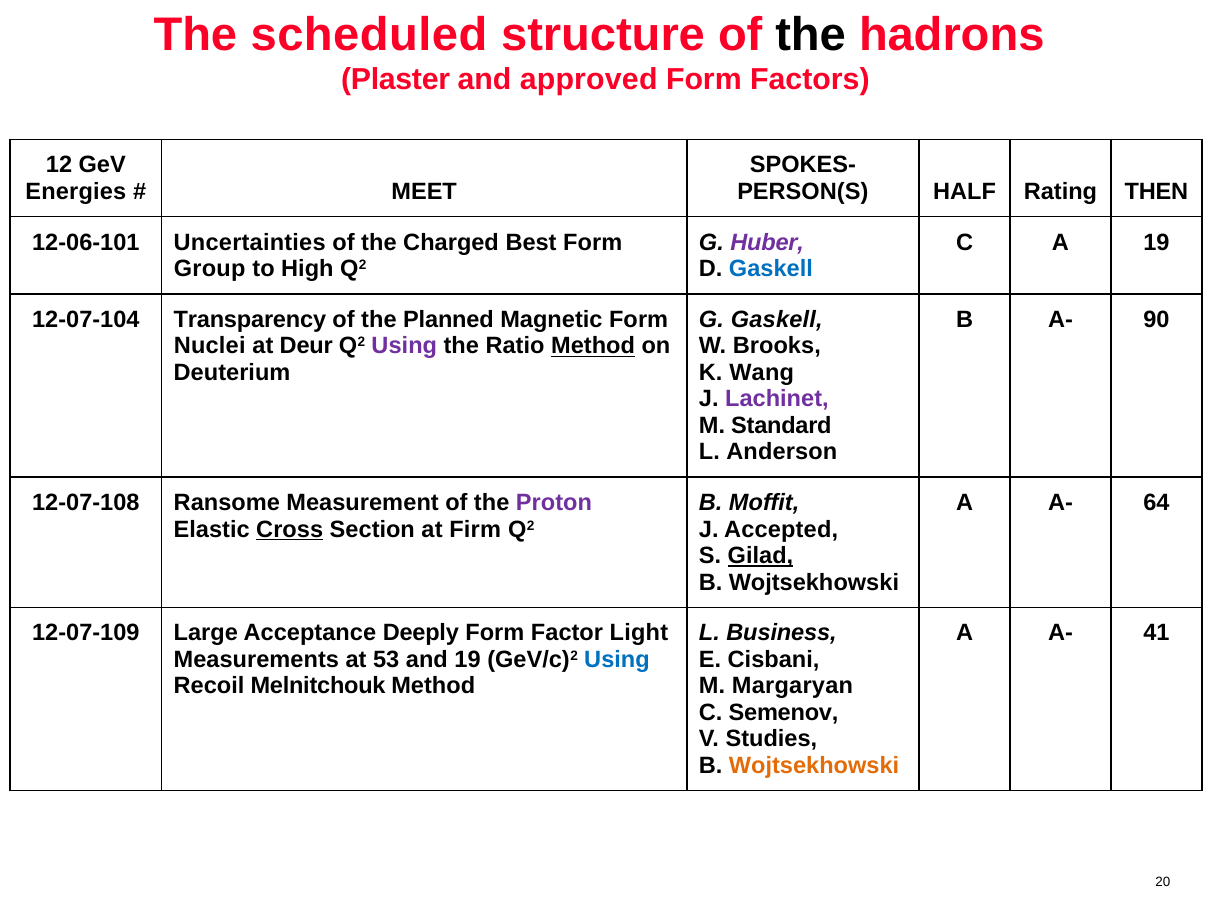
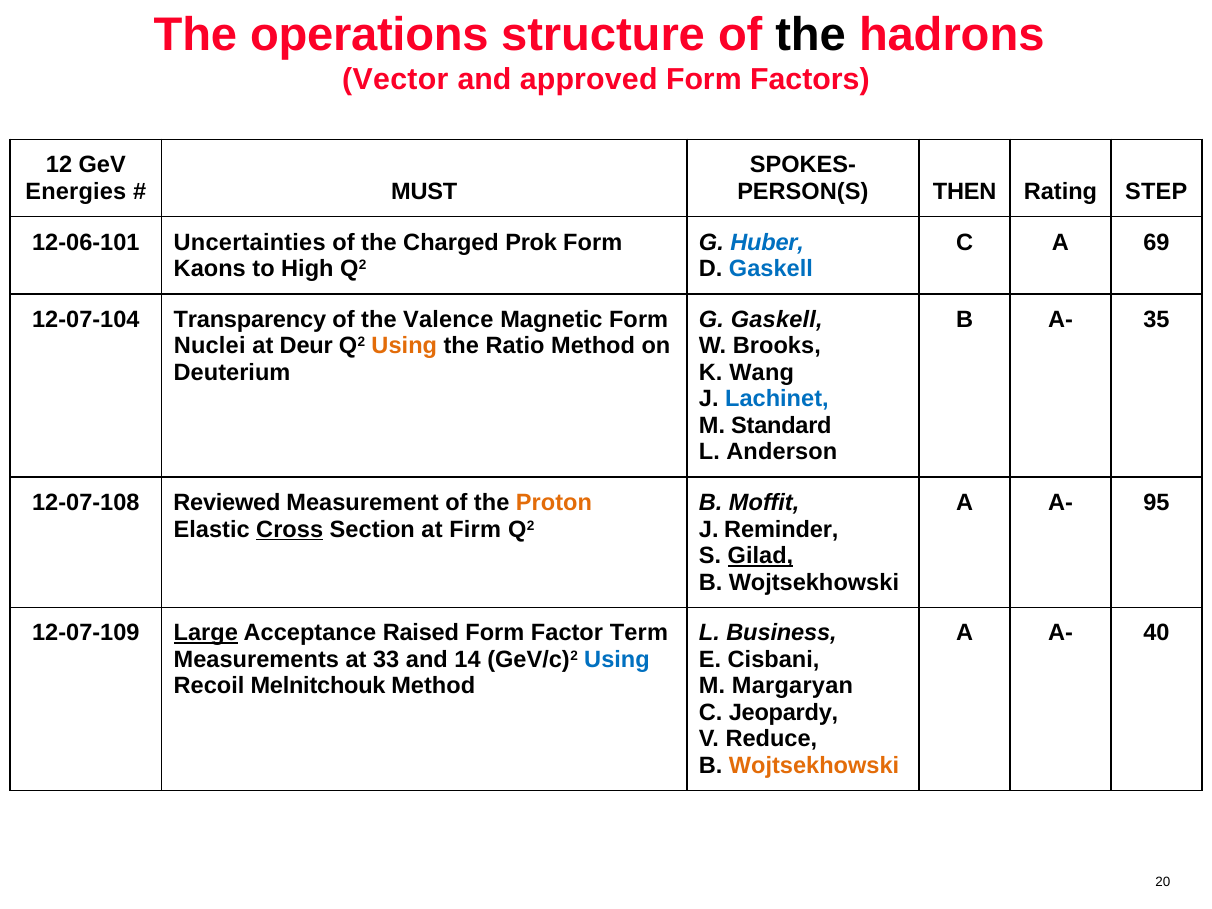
scheduled: scheduled -> operations
Plaster: Plaster -> Vector
MEET: MEET -> MUST
HALF: HALF -> THEN
THEN: THEN -> STEP
Best: Best -> Prok
Huber colour: purple -> blue
A 19: 19 -> 69
Group: Group -> Kaons
Planned: Planned -> Valence
90: 90 -> 35
Using at (404, 346) colour: purple -> orange
Method at (593, 346) underline: present -> none
Lachinet colour: purple -> blue
Ransome: Ransome -> Reviewed
Proton colour: purple -> orange
64: 64 -> 95
Accepted: Accepted -> Reminder
Large underline: none -> present
Deeply: Deeply -> Raised
Light: Light -> Term
41: 41 -> 40
53: 53 -> 33
and 19: 19 -> 14
Semenov: Semenov -> Jeopardy
Studies: Studies -> Reduce
